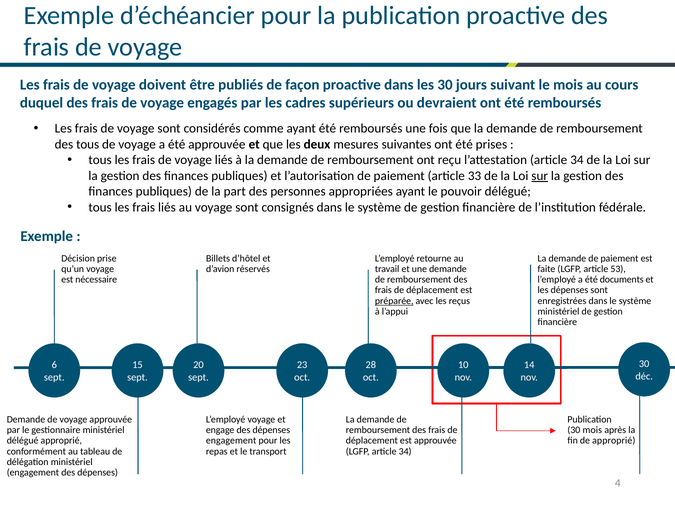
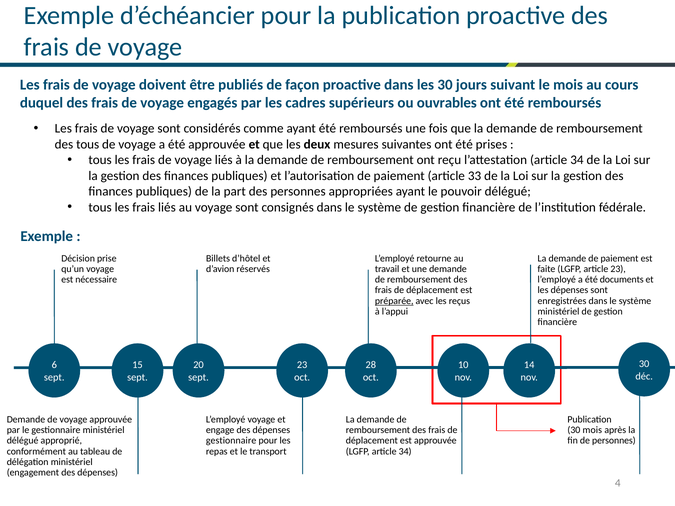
devraient: devraient -> ouvrables
sur at (540, 176) underline: present -> none
article 53: 53 -> 23
engagement at (231, 441): engagement -> gestionnaire
de approprié: approprié -> personnes
